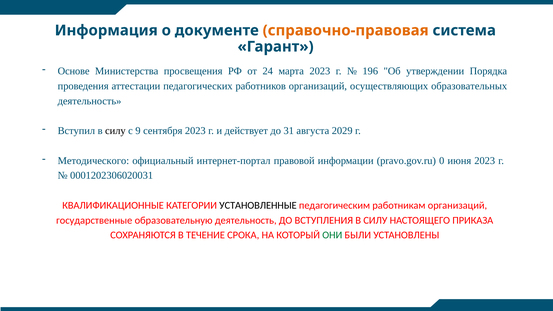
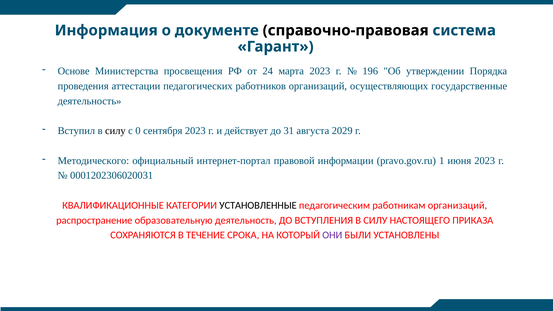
справочно-правовая colour: orange -> black
образовательных: образовательных -> государственные
9: 9 -> 0
0: 0 -> 1
государственные: государственные -> распространение
ОНИ colour: green -> purple
